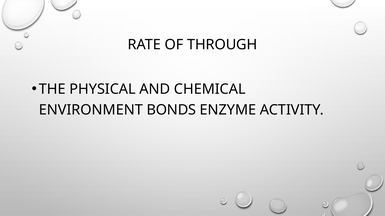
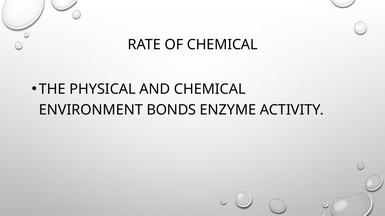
OF THROUGH: THROUGH -> CHEMICAL
